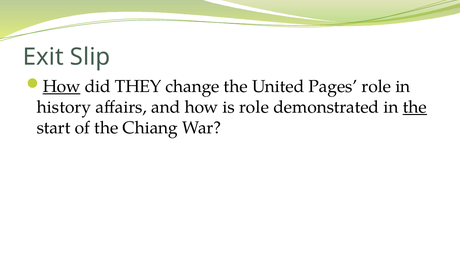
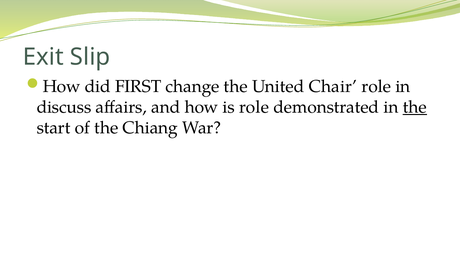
How at (62, 86) underline: present -> none
THEY: THEY -> FIRST
Pages: Pages -> Chair
history: history -> discuss
